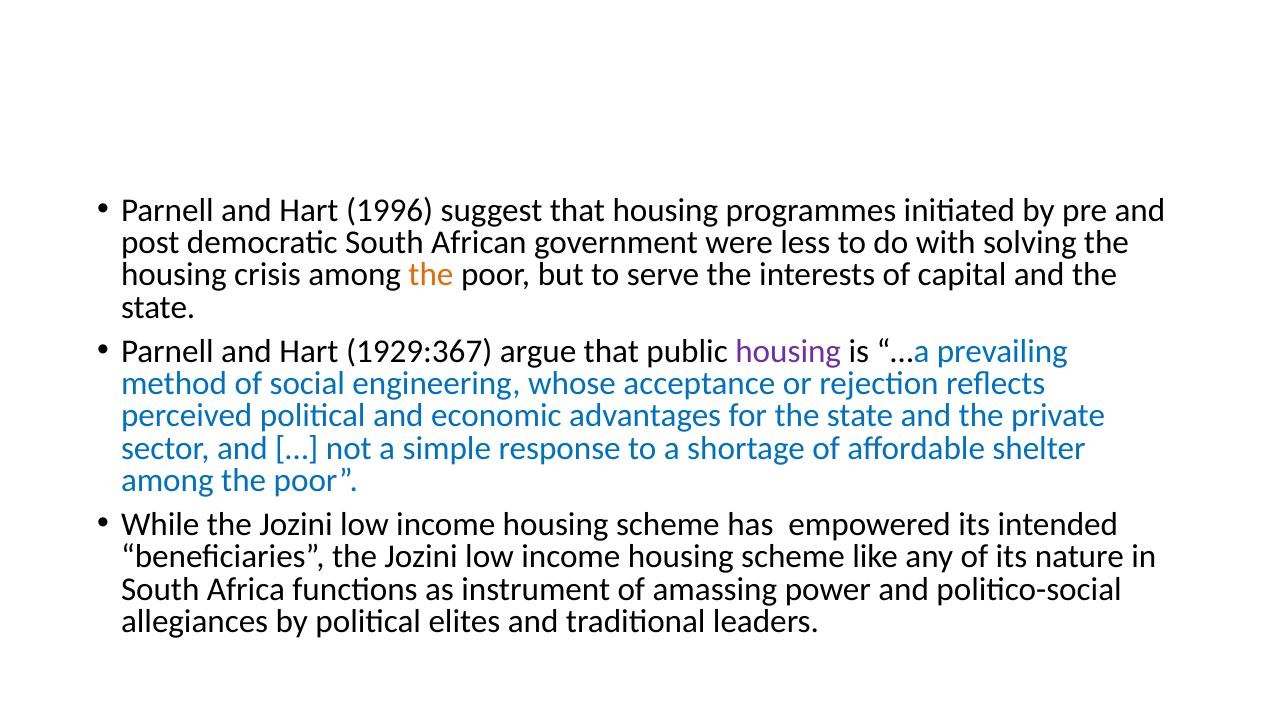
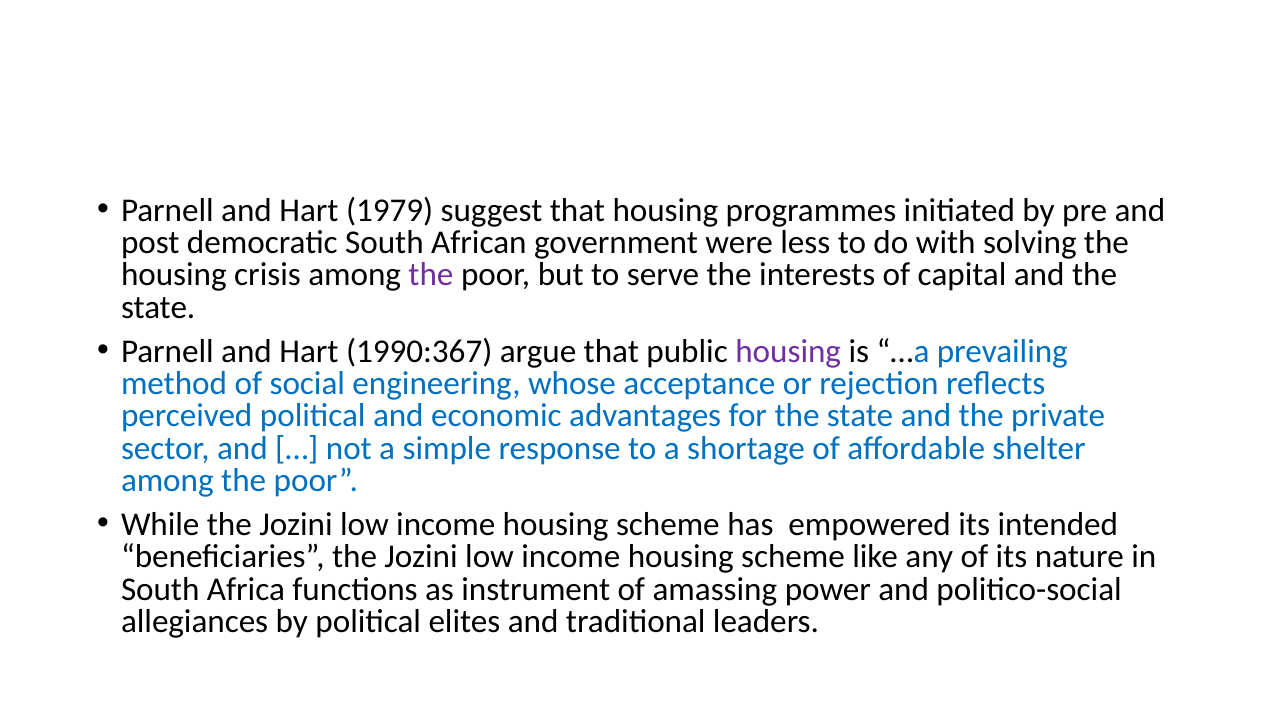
1996: 1996 -> 1979
the at (431, 275) colour: orange -> purple
1929:367: 1929:367 -> 1990:367
